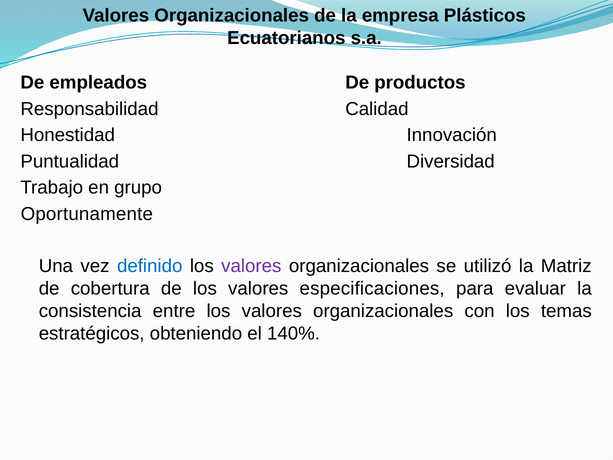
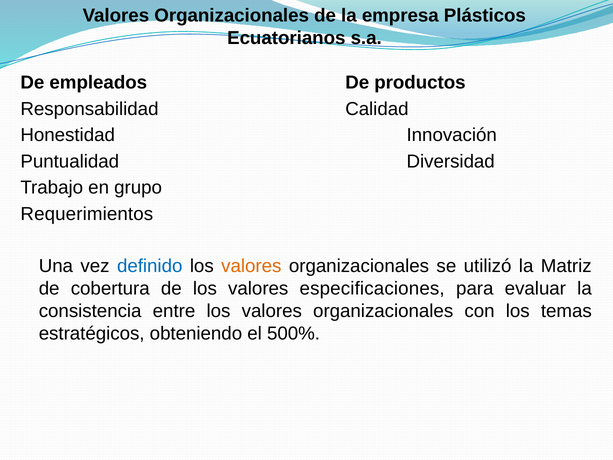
Oportunamente: Oportunamente -> Requerimientos
valores at (251, 266) colour: purple -> orange
140%: 140% -> 500%
